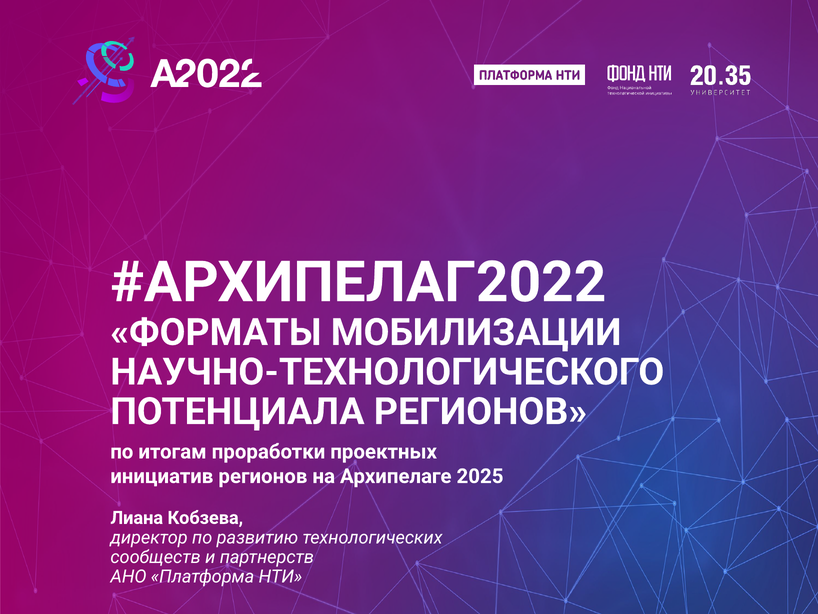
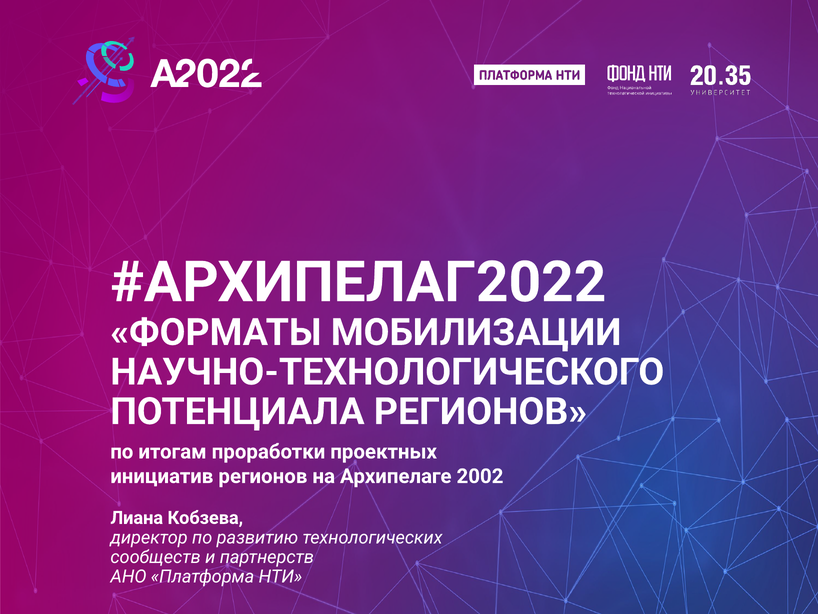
2025: 2025 -> 2002
